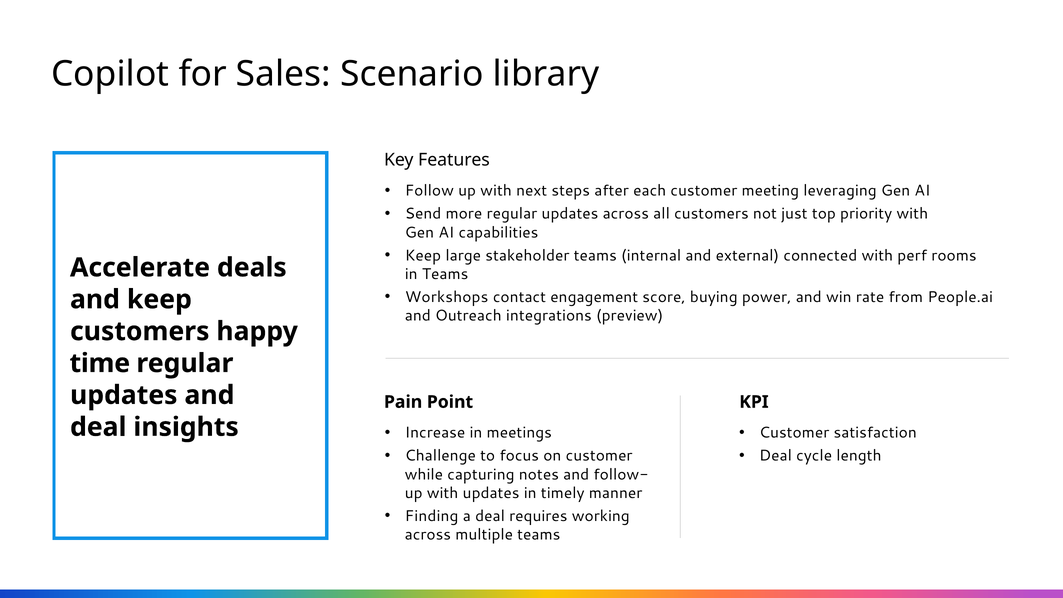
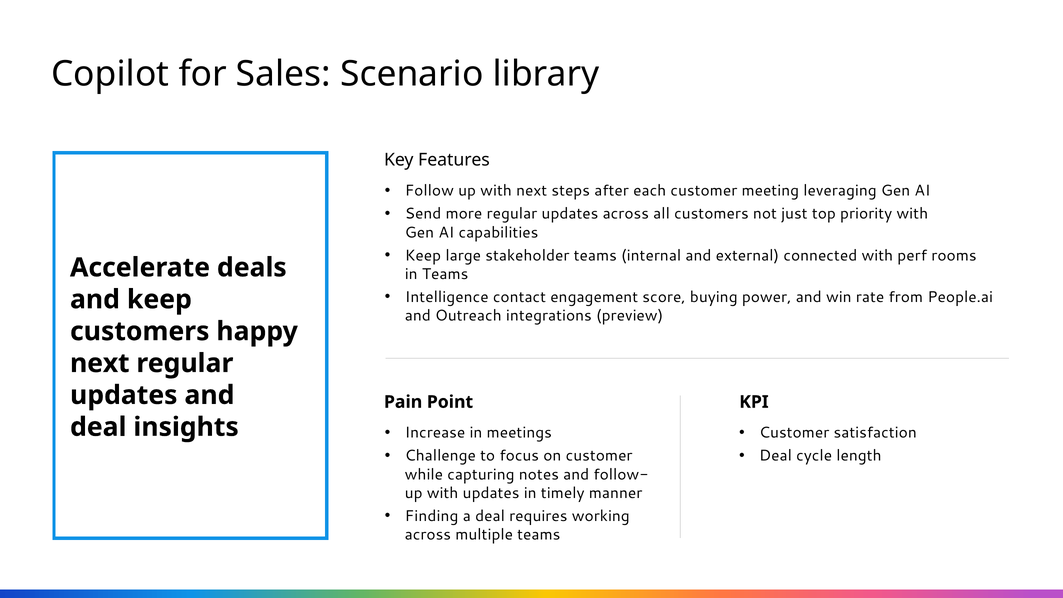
Workshops: Workshops -> Intelligence
time at (100, 363): time -> next
